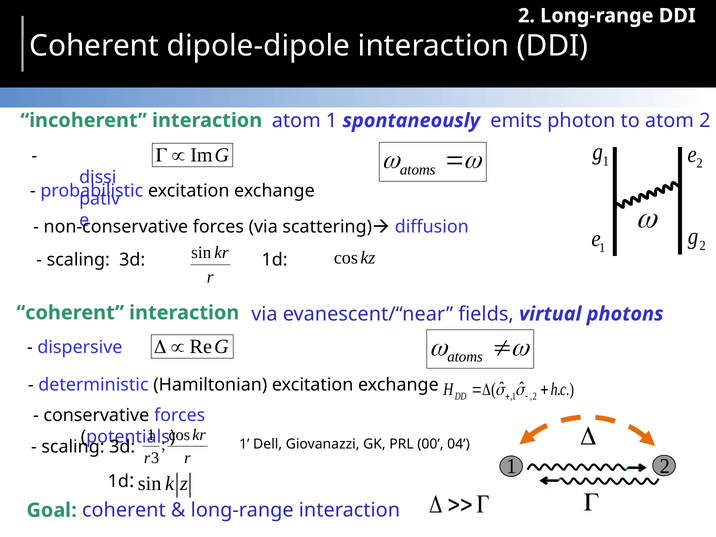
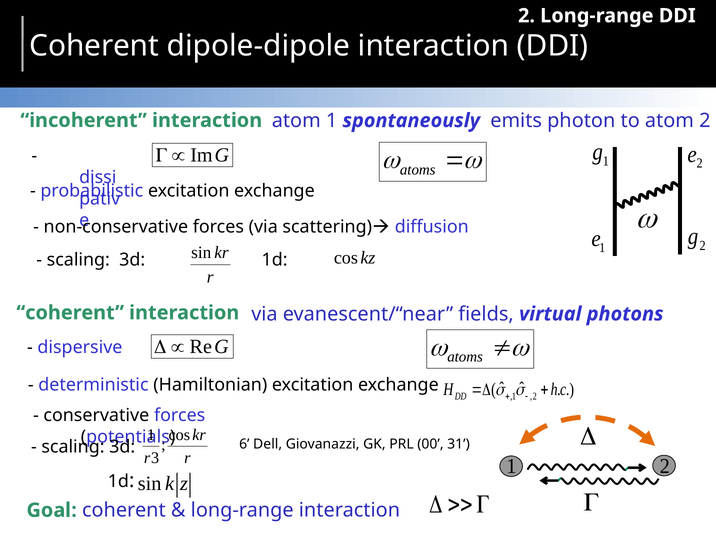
1 at (244, 444): 1 -> 6
04: 04 -> 31
